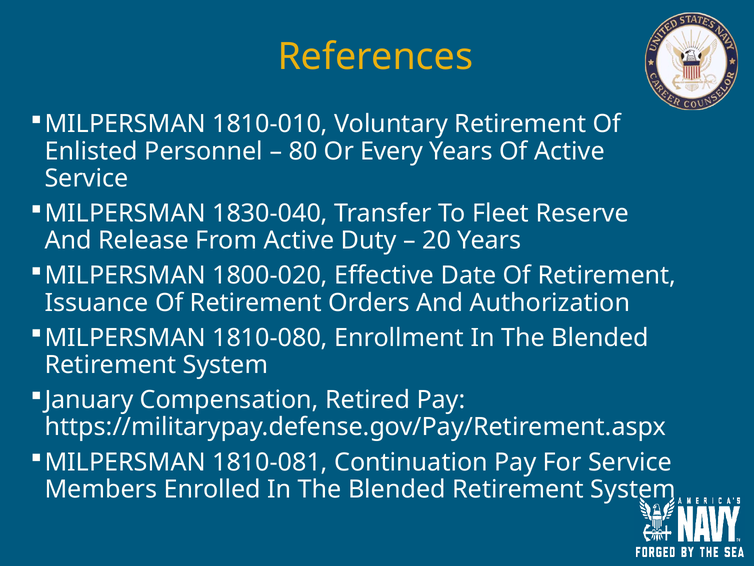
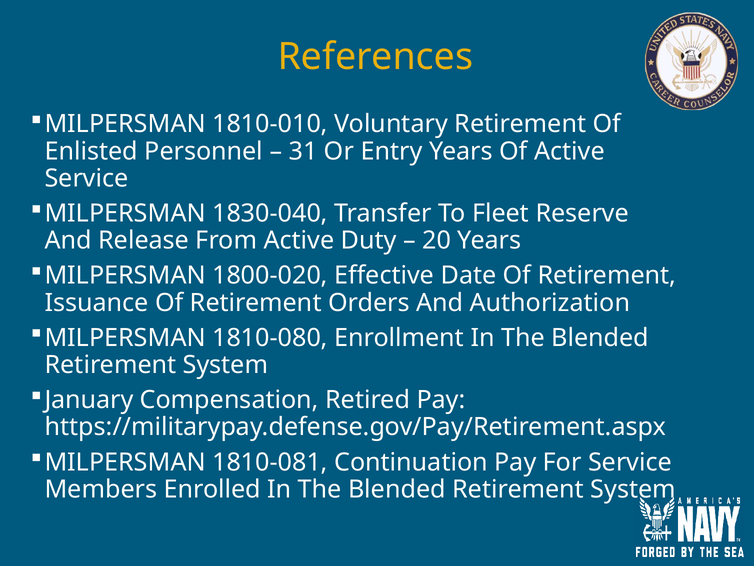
80: 80 -> 31
Every: Every -> Entry
